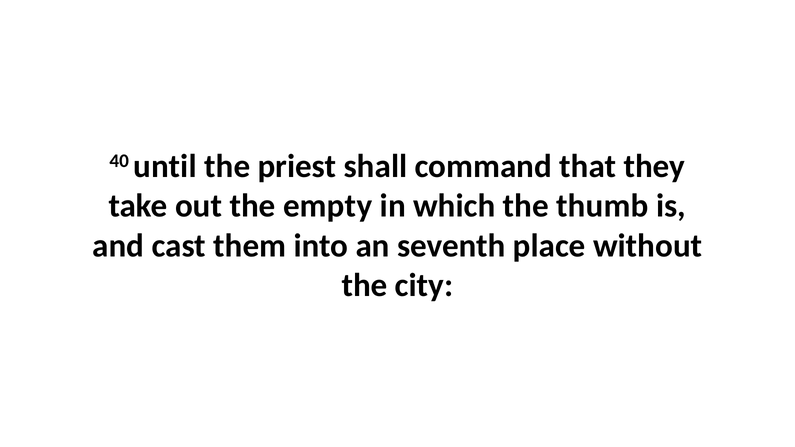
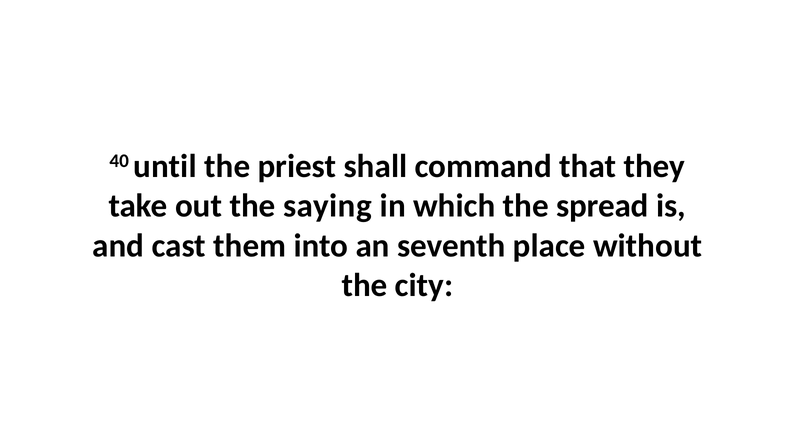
empty: empty -> saying
thumb: thumb -> spread
